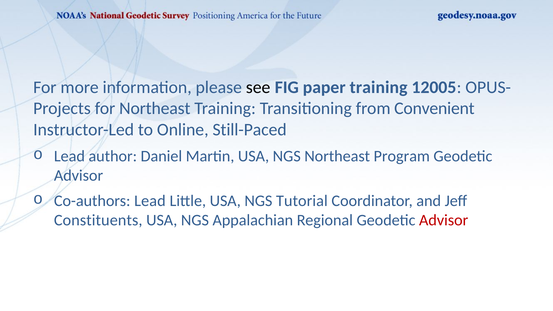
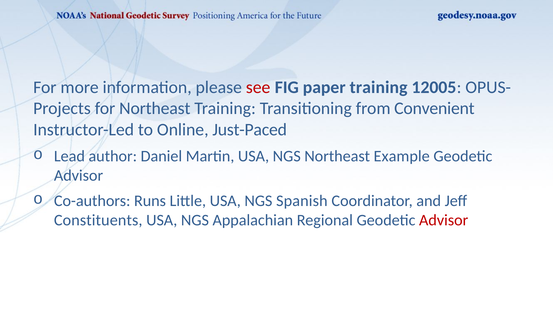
see colour: black -> red
Still-Paced: Still-Paced -> Just-Paced
Program: Program -> Example
Co-authors Lead: Lead -> Runs
Tutorial: Tutorial -> Spanish
